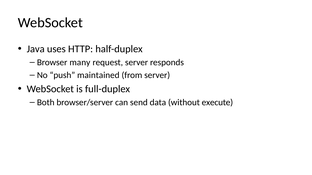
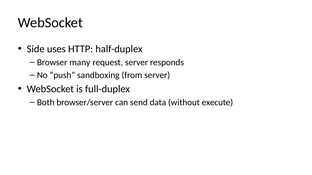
Java: Java -> Side
maintained: maintained -> sandboxing
